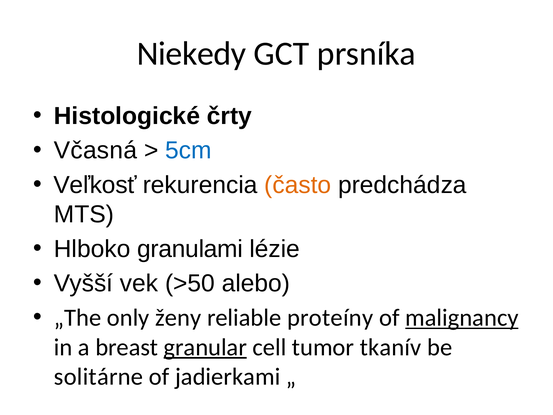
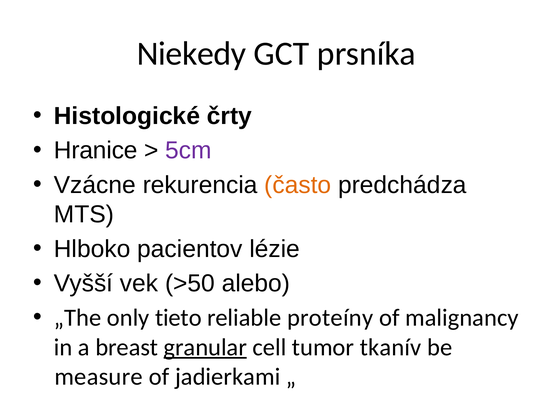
Včasná: Včasná -> Hranice
5cm colour: blue -> purple
Veľkosť: Veľkosť -> Vzácne
granulami: granulami -> pacientov
ženy: ženy -> tieto
malignancy underline: present -> none
solitárne: solitárne -> measure
